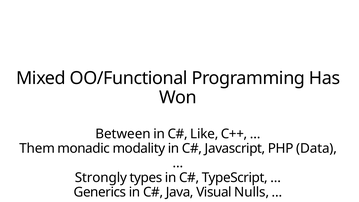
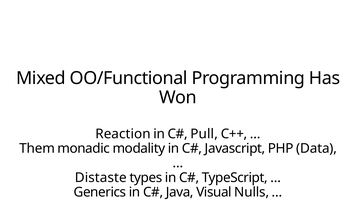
Between: Between -> Reaction
Like: Like -> Pull
Strongly: Strongly -> Distaste
